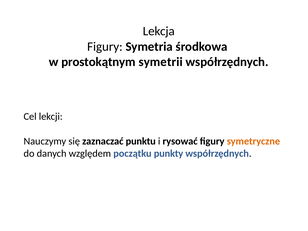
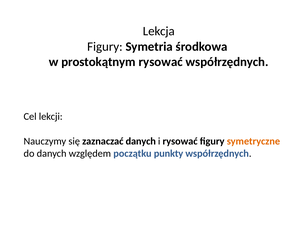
prostokątnym symetrii: symetrii -> rysować
zaznaczać punktu: punktu -> danych
